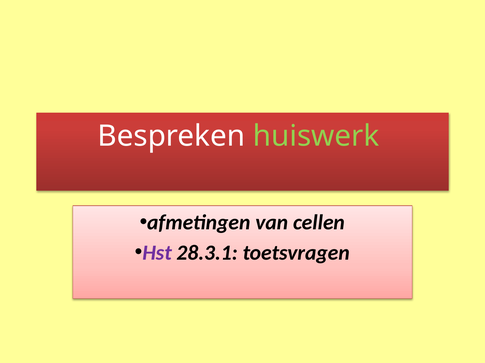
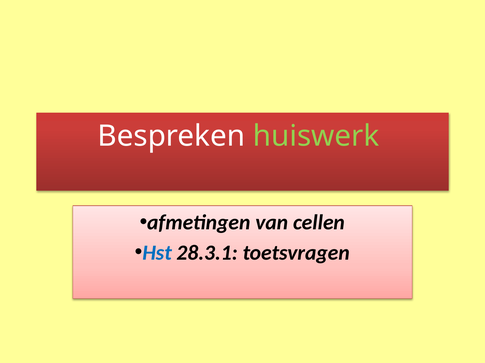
Hst colour: purple -> blue
